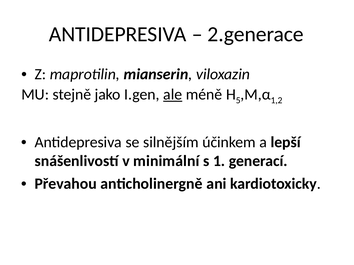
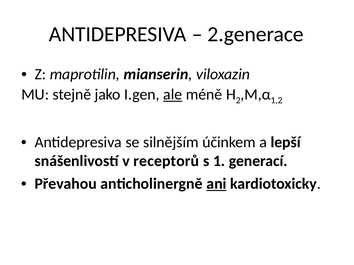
5: 5 -> 2
minimální: minimální -> receptorů
ani underline: none -> present
